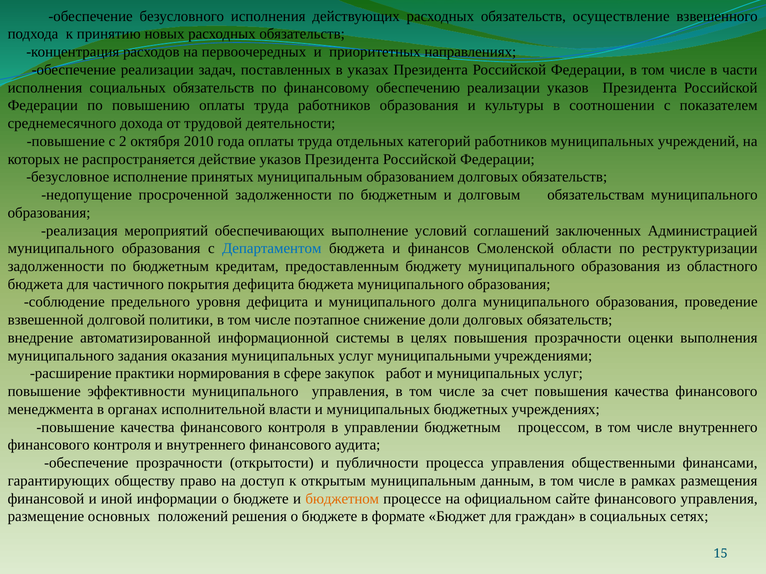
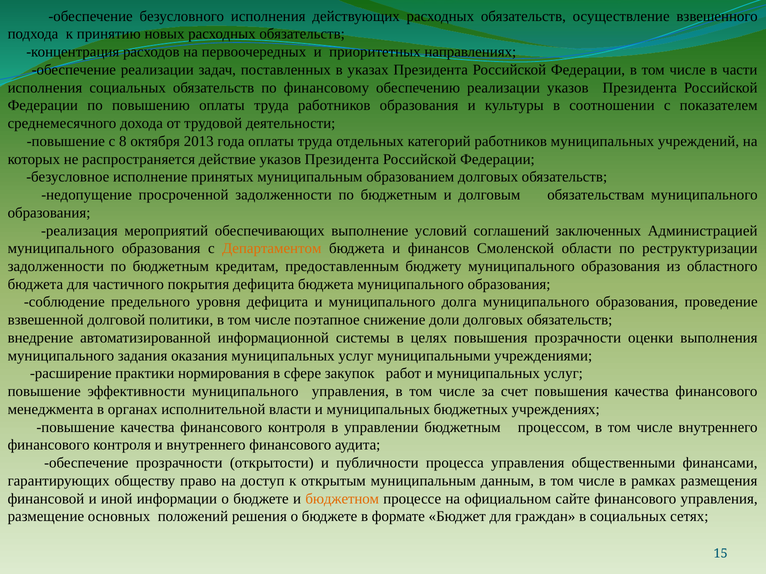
2: 2 -> 8
2010: 2010 -> 2013
Департаментом colour: blue -> orange
